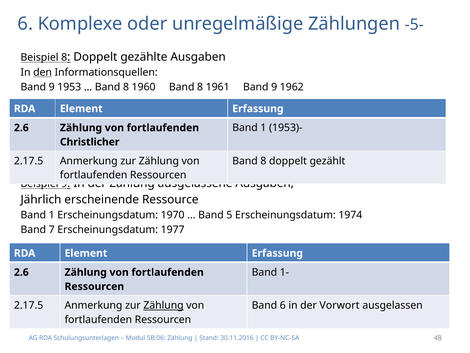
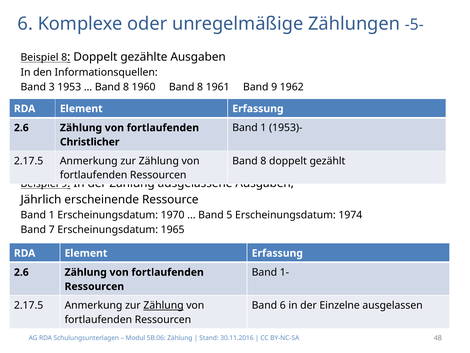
den underline: present -> none
9 at (52, 87): 9 -> 3
1977: 1977 -> 1965
Vorwort: Vorwort -> Einzelne
